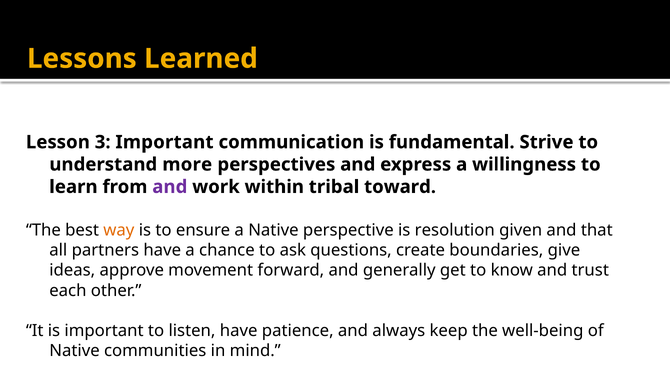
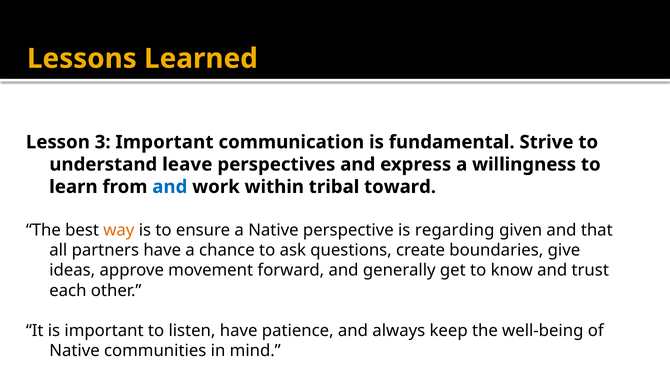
more: more -> leave
and at (170, 187) colour: purple -> blue
resolution: resolution -> regarding
